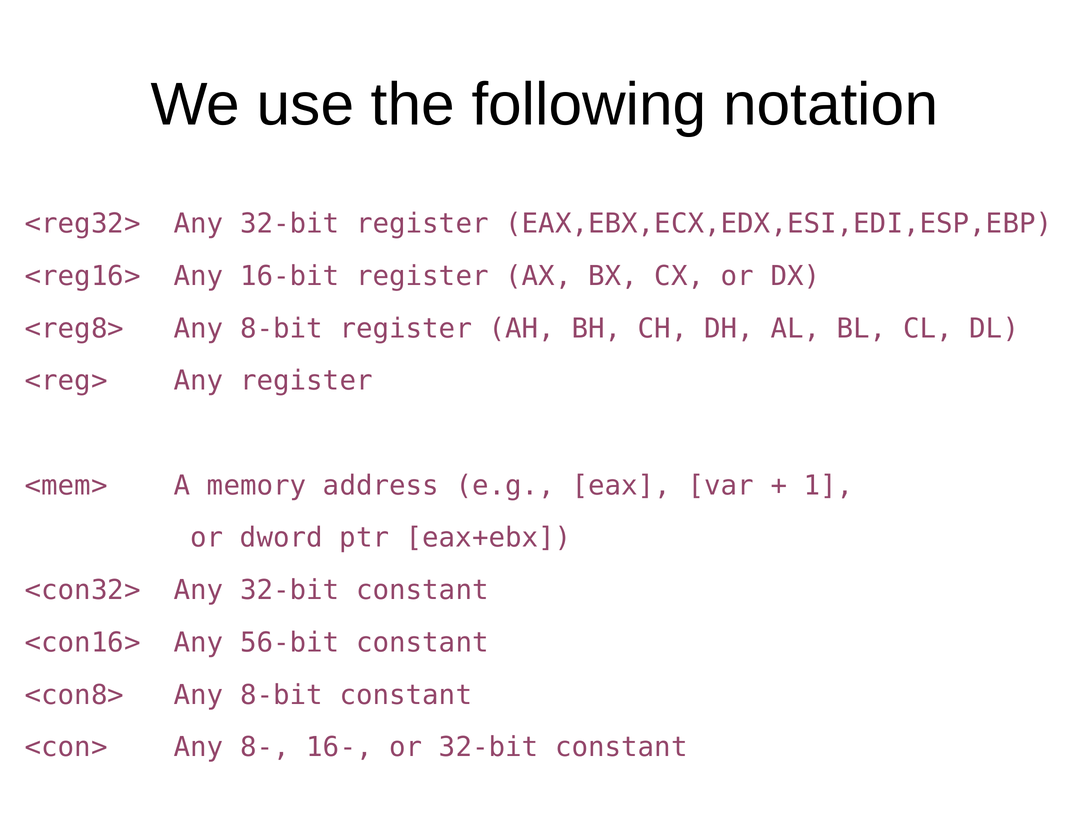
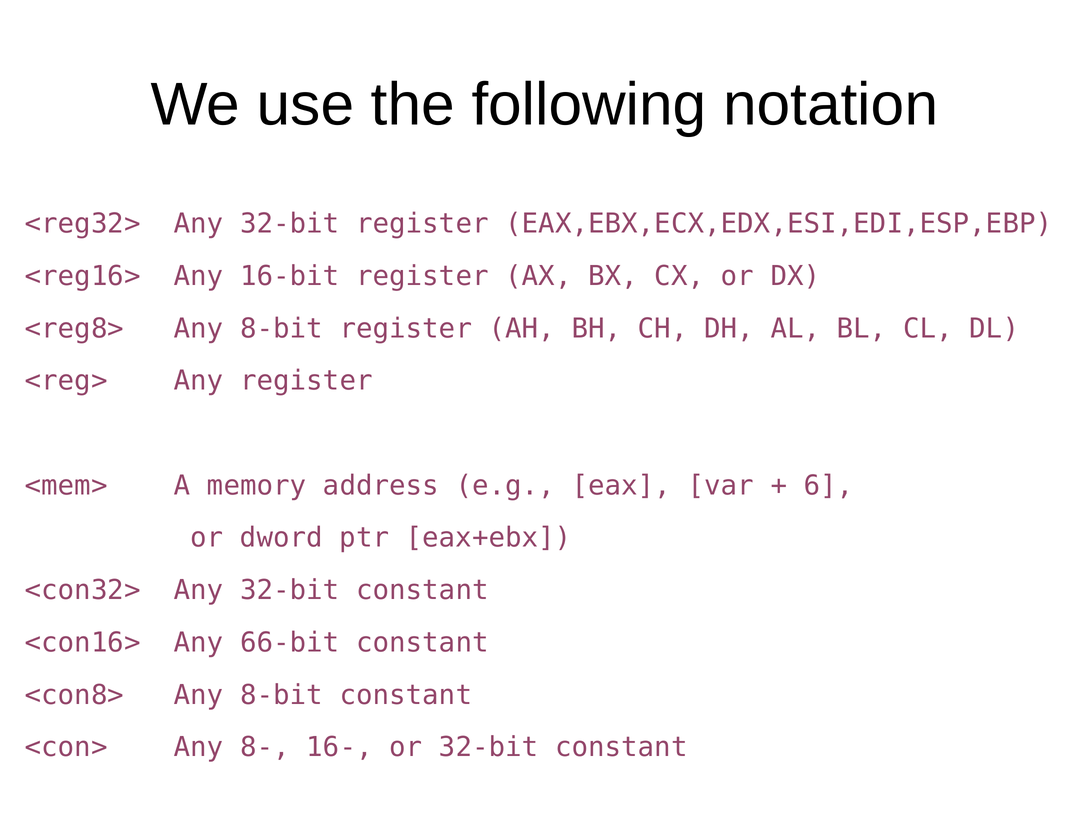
1: 1 -> 6
56-bit: 56-bit -> 66-bit
